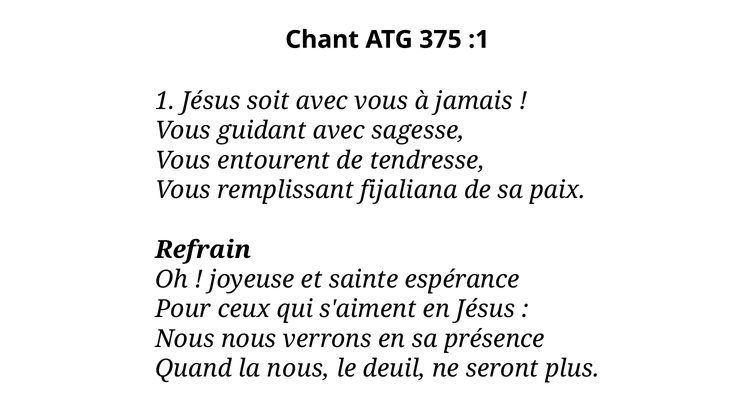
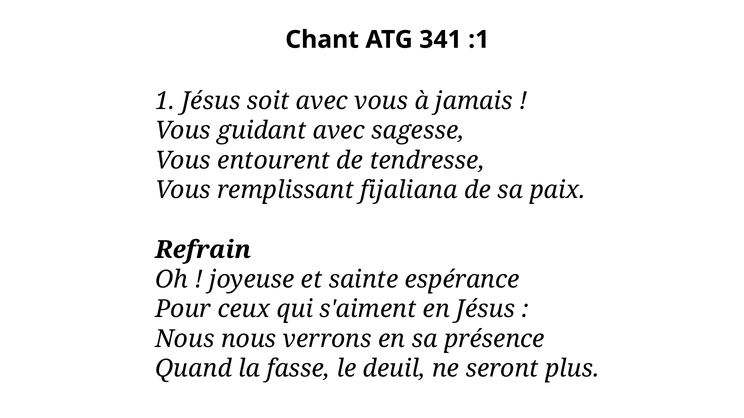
375: 375 -> 341
la nous: nous -> fasse
